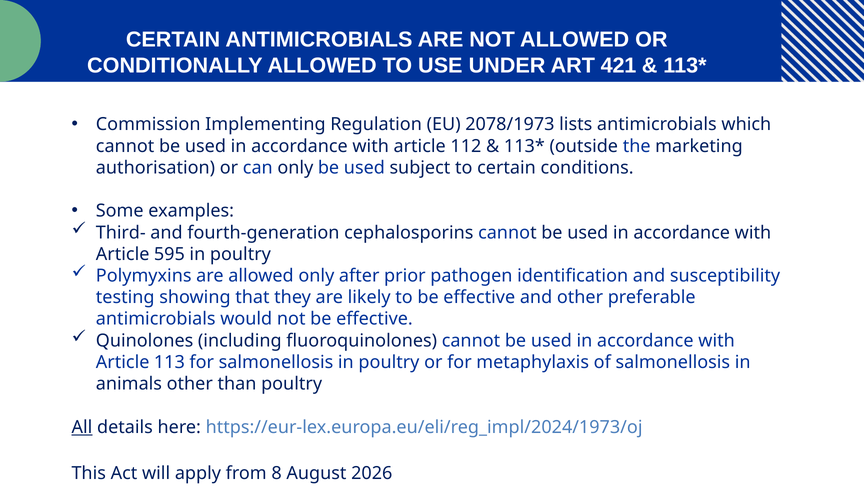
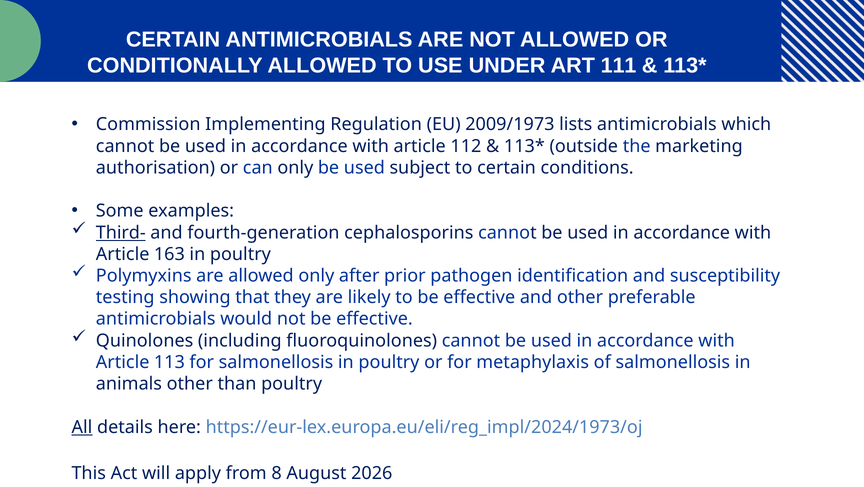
421: 421 -> 111
2078/1973: 2078/1973 -> 2009/1973
Third- underline: none -> present
595: 595 -> 163
